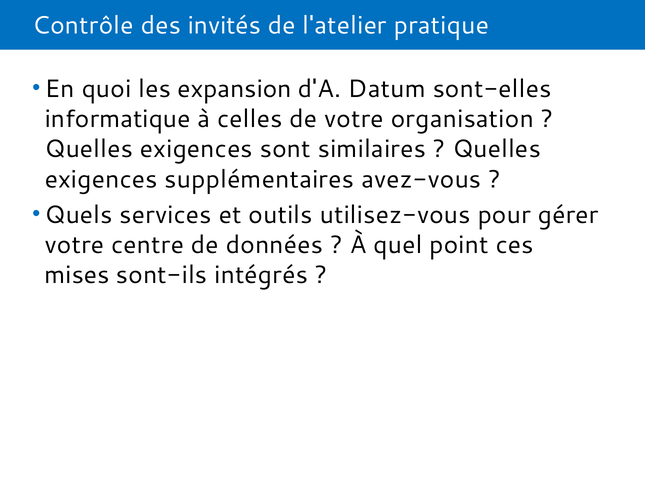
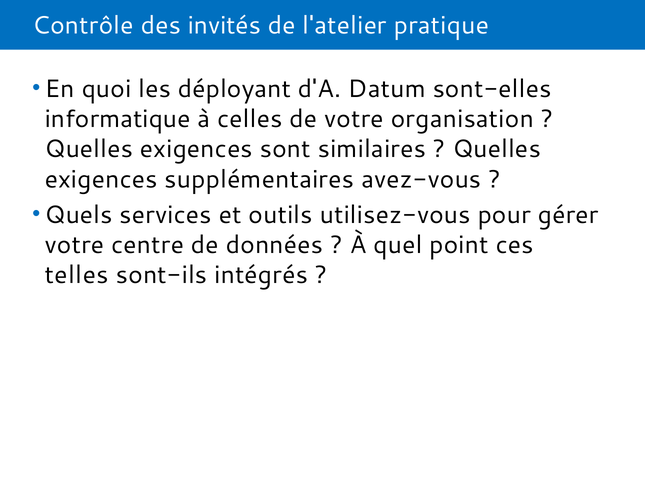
expansion: expansion -> déployant
mises: mises -> telles
